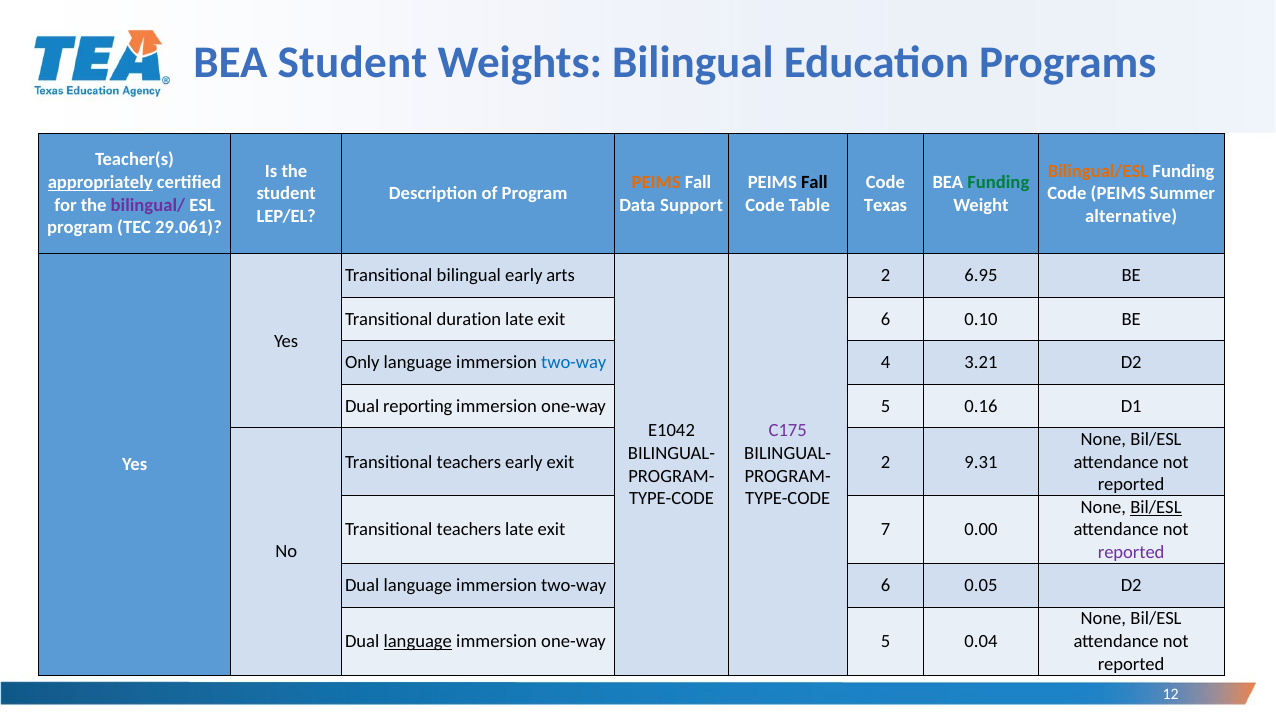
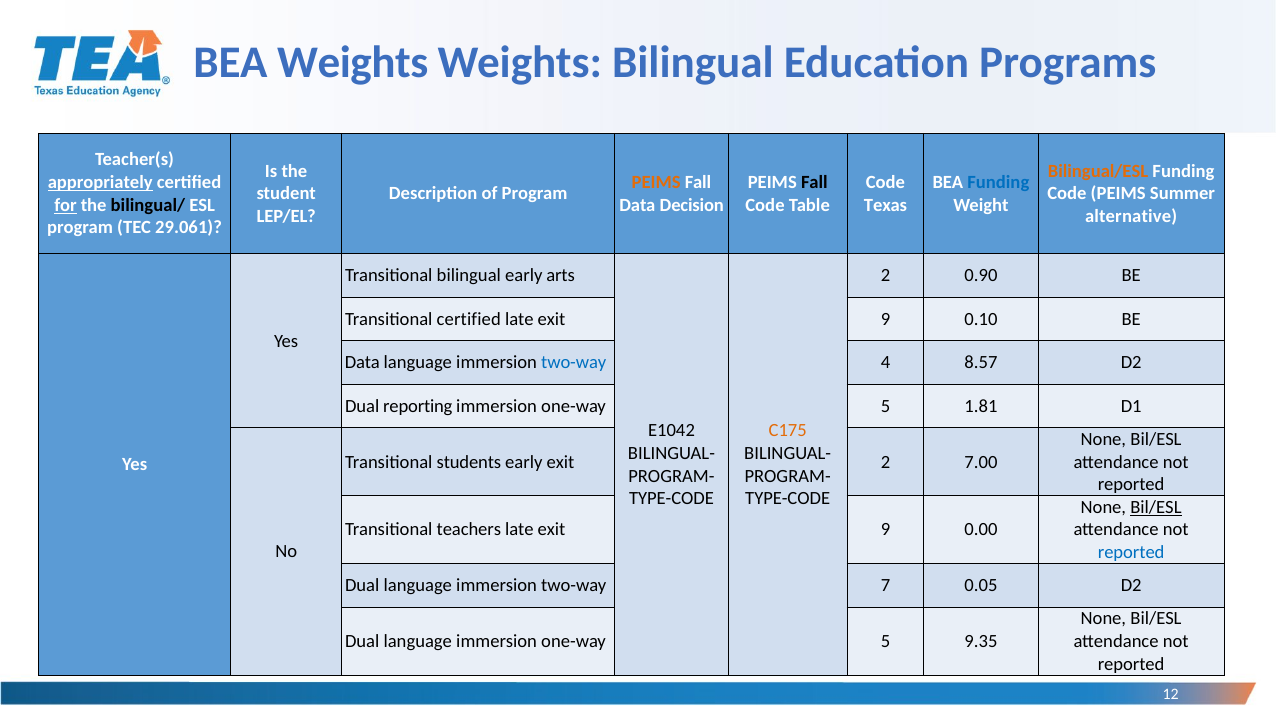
BEA Student: Student -> Weights
Funding at (998, 182) colour: green -> blue
for underline: none -> present
bilingual/ colour: purple -> black
Support: Support -> Decision
6.95: 6.95 -> 0.90
Transitional duration: duration -> certified
6 at (885, 319): 6 -> 9
Only at (362, 362): Only -> Data
3.21: 3.21 -> 8.57
0.16: 0.16 -> 1.81
C175 colour: purple -> orange
teachers at (469, 462): teachers -> students
9.31: 9.31 -> 7.00
7 at (885, 530): 7 -> 9
reported at (1131, 552) colour: purple -> blue
two-way 6: 6 -> 7
language at (418, 641) underline: present -> none
0.04: 0.04 -> 9.35
